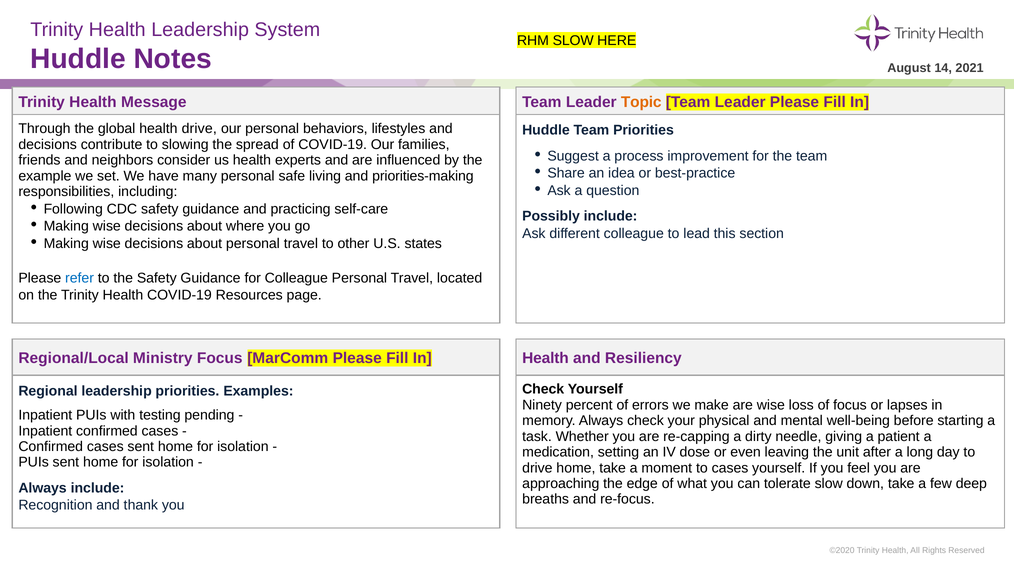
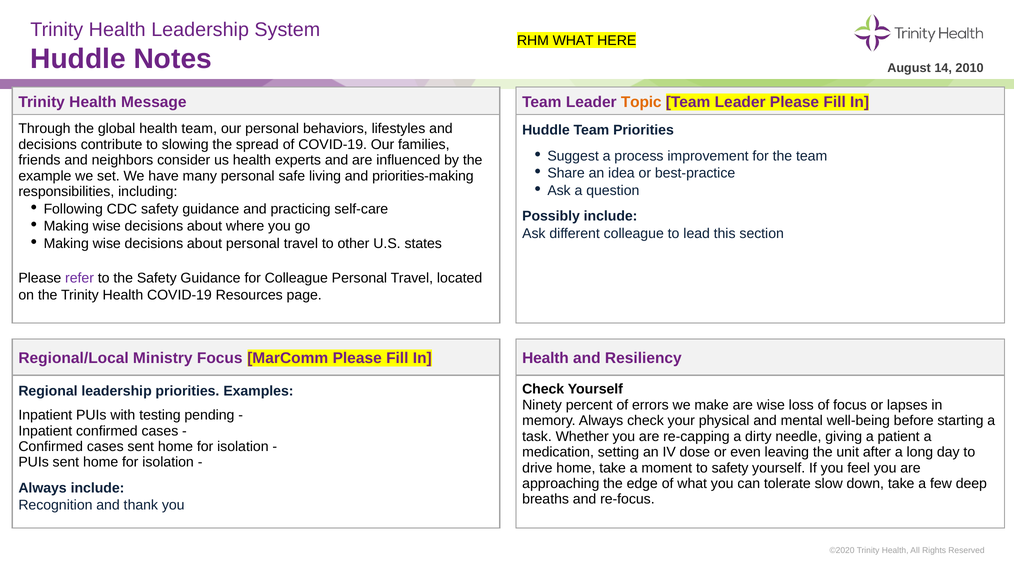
RHM SLOW: SLOW -> WHAT
2021: 2021 -> 2010
health drive: drive -> team
refer colour: blue -> purple
to cases: cases -> safety
